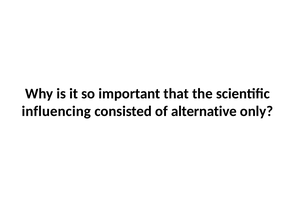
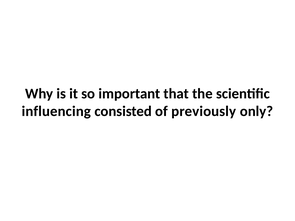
alternative: alternative -> previously
